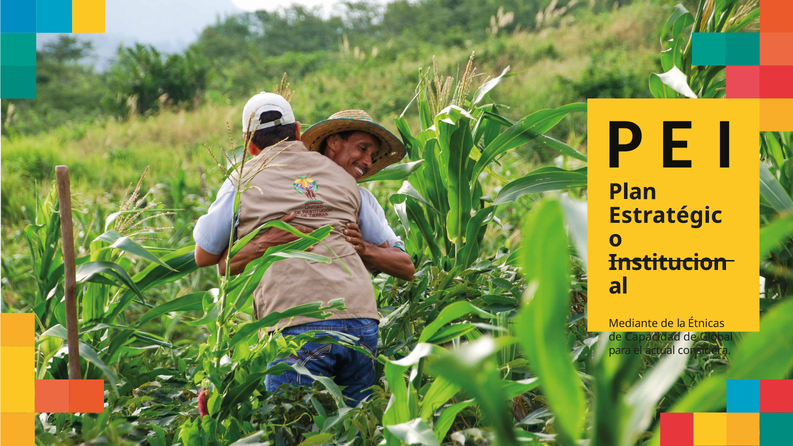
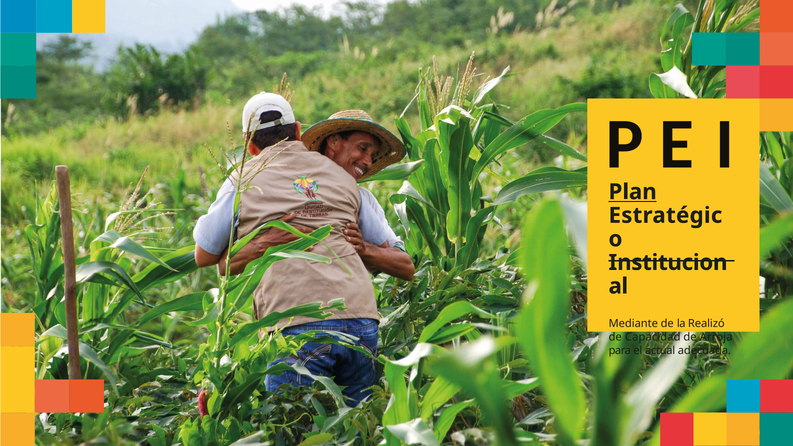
Plan underline: none -> present
Étnicas: Étnicas -> Realizó
Global: Global -> Arroja
considera: considera -> adecuada
